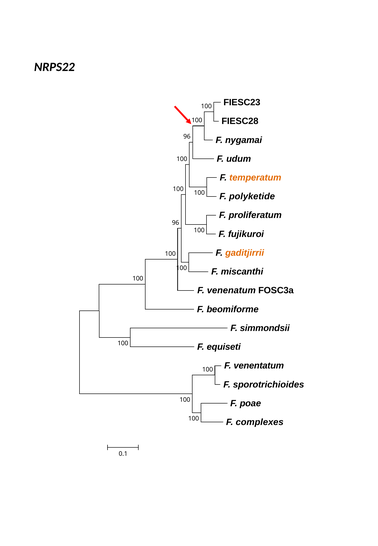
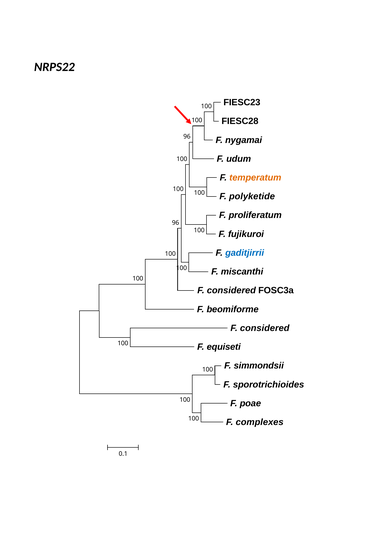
gaditjirrii colour: orange -> blue
venenatum at (231, 290): venenatum -> considered
simmondsii at (265, 328): simmondsii -> considered
venentatum: venentatum -> simmondsii
